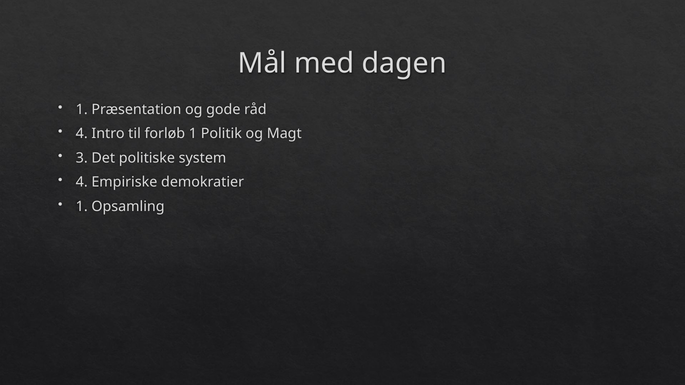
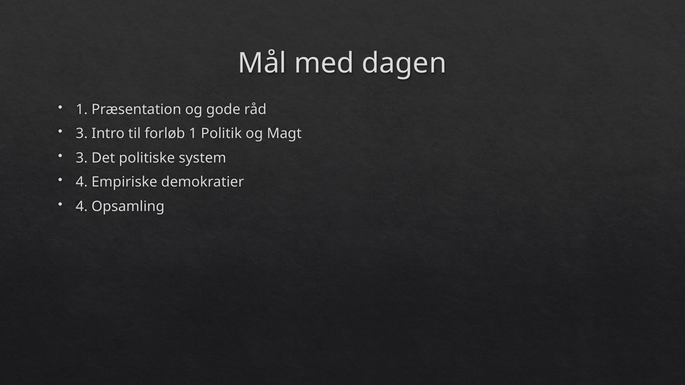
4 at (82, 134): 4 -> 3
1 at (82, 207): 1 -> 4
